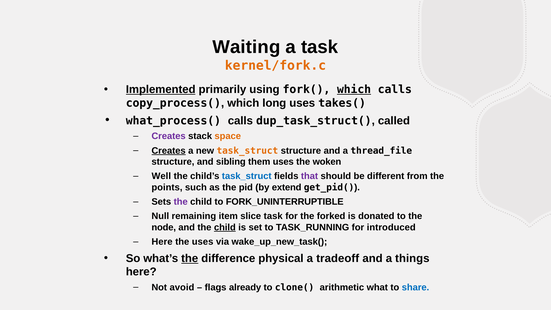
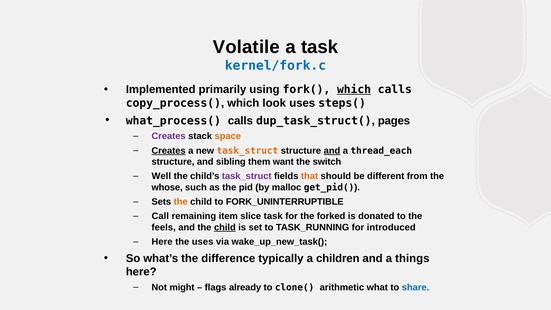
Waiting: Waiting -> Volatile
kernel/fork.c colour: orange -> blue
Implemented underline: present -> none
long: long -> look
takes(: takes( -> steps(
called: called -> pages
and at (332, 151) underline: none -> present
thread_file: thread_file -> thread_each
them uses: uses -> want
woken: woken -> switch
task_struct at (247, 176) colour: blue -> purple
that colour: purple -> orange
points: points -> whose
extend: extend -> malloc
the at (181, 202) colour: purple -> orange
Null: Null -> Call
node: node -> feels
the at (190, 258) underline: present -> none
physical: physical -> typically
tradeoff: tradeoff -> children
avoid: avoid -> might
